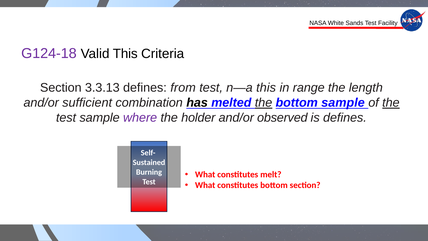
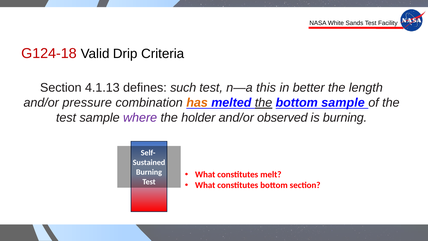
G124-18 colour: purple -> red
Valid This: This -> Drip
3.3.13: 3.3.13 -> 4.1.13
from: from -> such
range: range -> better
sufficient: sufficient -> pressure
has colour: black -> orange
the at (391, 103) underline: present -> none
is defines: defines -> burning
